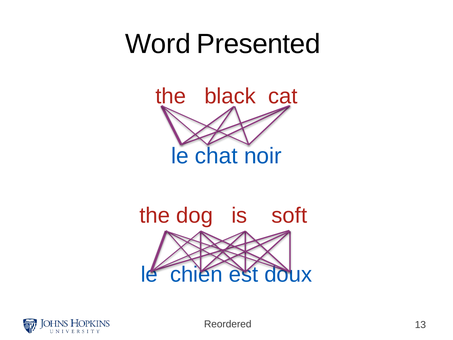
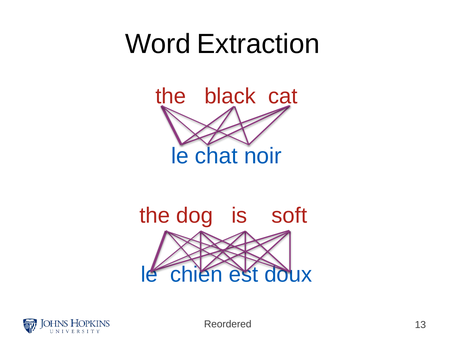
Presented: Presented -> Extraction
